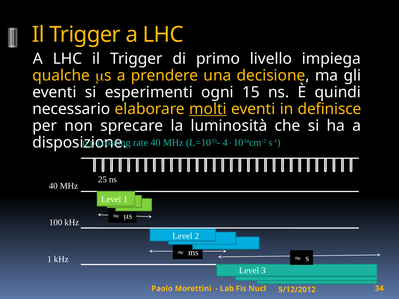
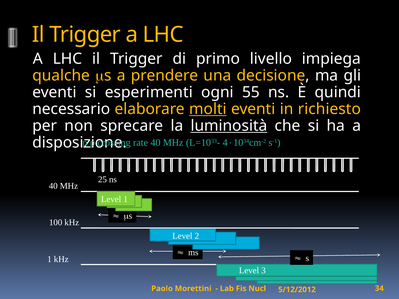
15: 15 -> 55
definisce: definisce -> richiesto
luminosità underline: none -> present
